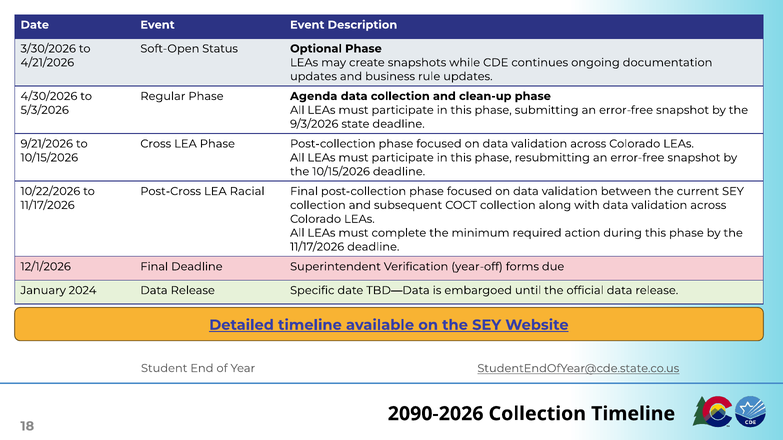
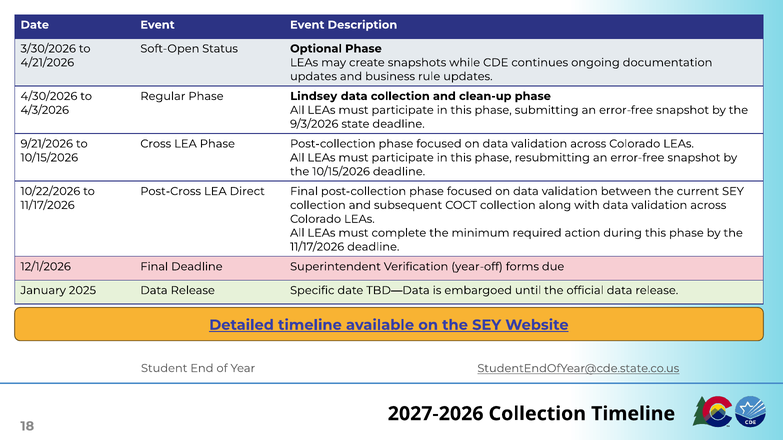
Agenda: Agenda -> Lindsey
5/3/2026: 5/3/2026 -> 4/3/2026
Racial: Racial -> Direct
2024: 2024 -> 2025
2090-2026: 2090-2026 -> 2027-2026
